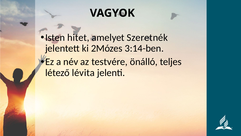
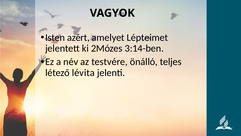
hitet: hitet -> azért
Szeretnék: Szeretnék -> Lépteimet
